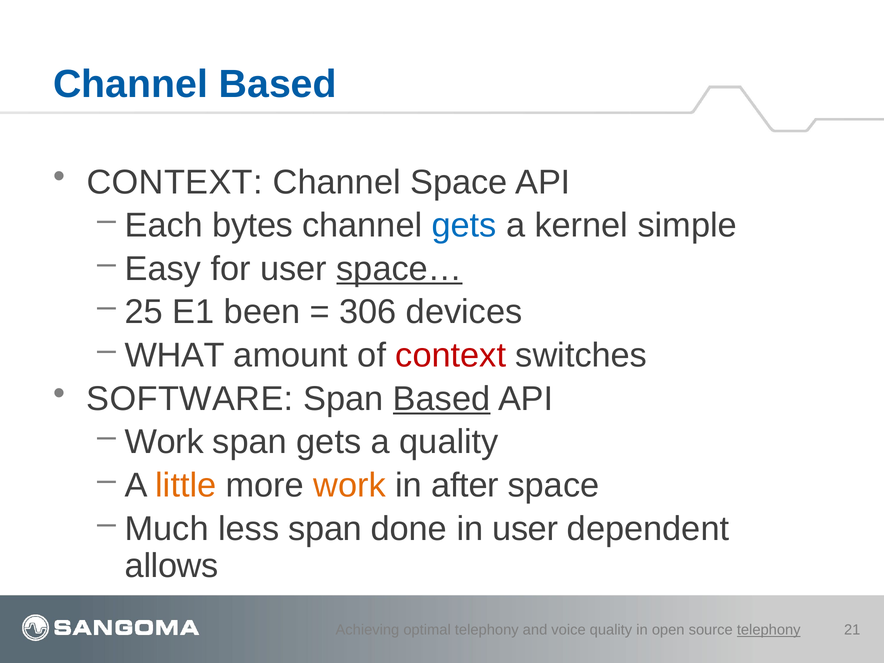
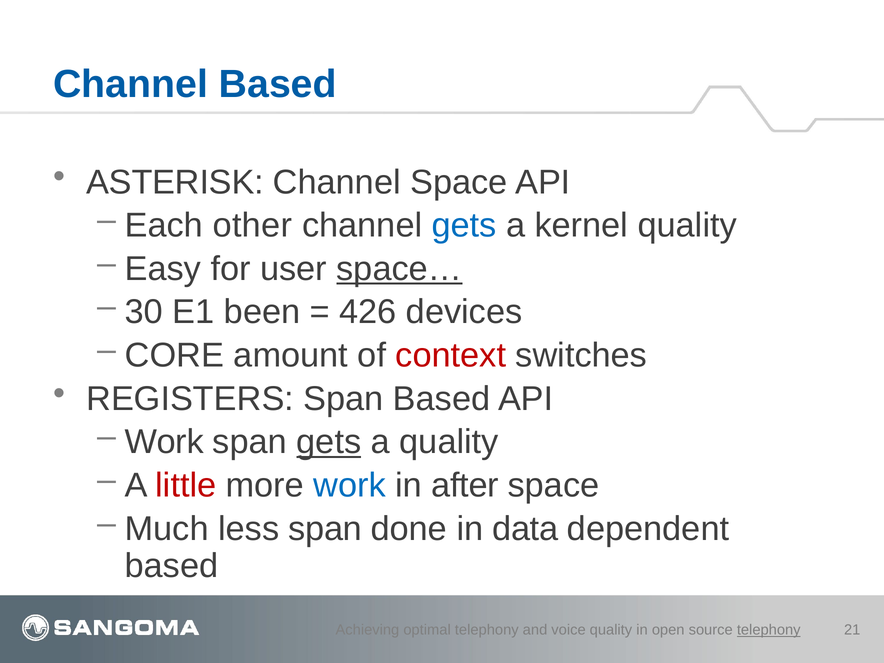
CONTEXT at (175, 182): CONTEXT -> ASTERISK
bytes: bytes -> other
kernel simple: simple -> quality
25: 25 -> 30
306: 306 -> 426
WHAT: WHAT -> CORE
SOFTWARE: SOFTWARE -> REGISTERS
Based at (442, 399) underline: present -> none
gets at (329, 442) underline: none -> present
little colour: orange -> red
work at (350, 485) colour: orange -> blue
in user: user -> data
allows at (172, 566): allows -> based
